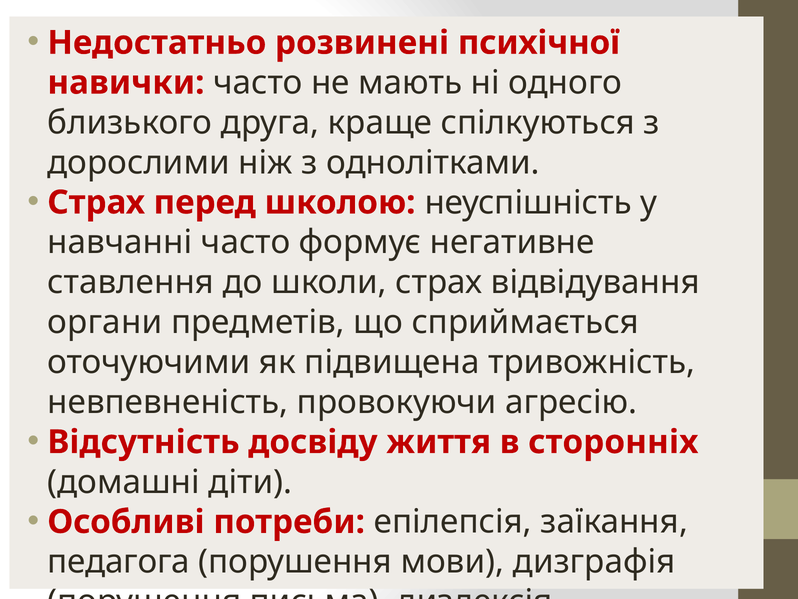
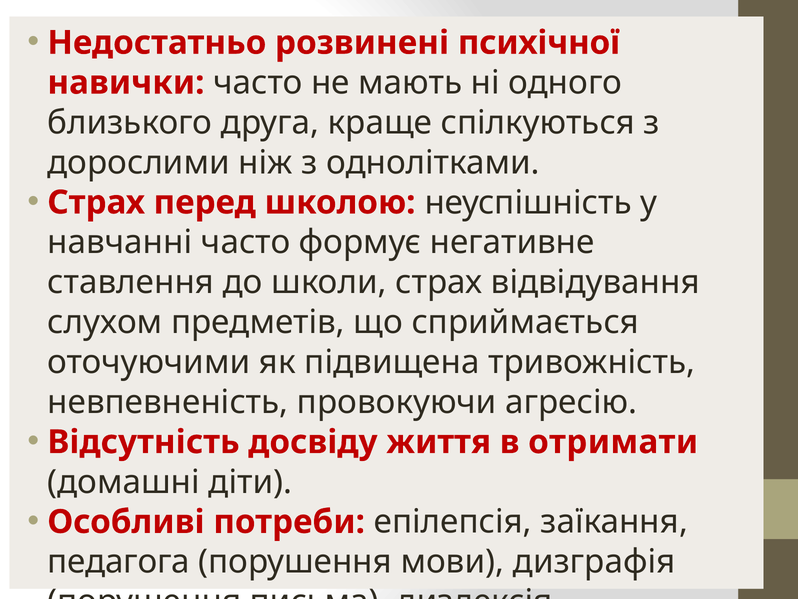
органи: органи -> слухом
сторонніх: сторонніх -> отримати
